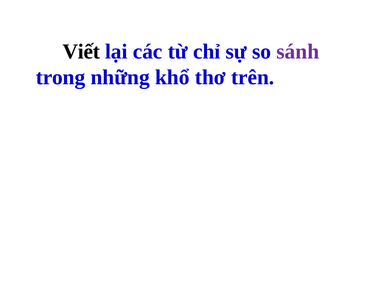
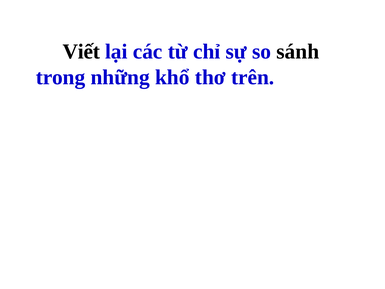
sánh colour: purple -> black
